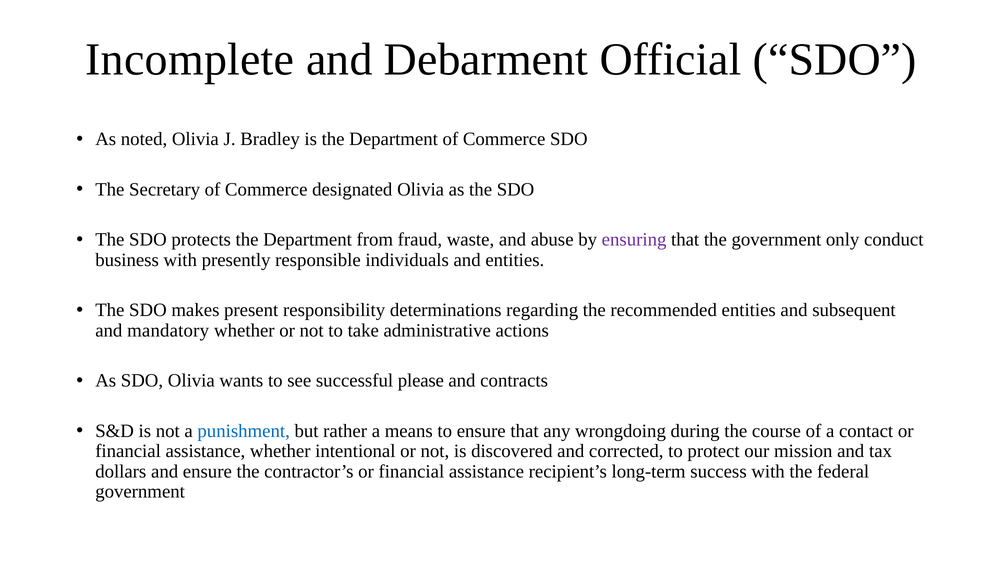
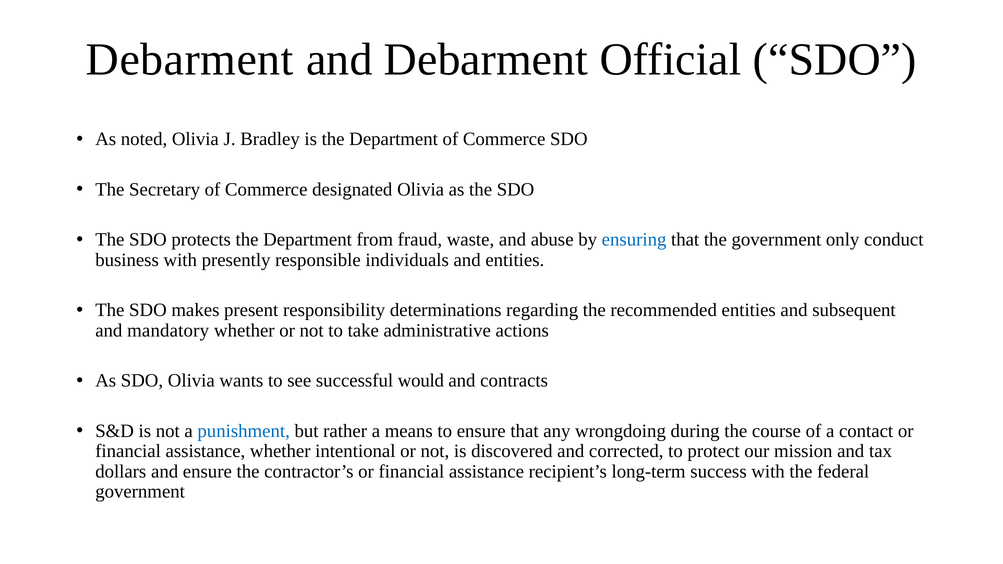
Incomplete at (190, 59): Incomplete -> Debarment
ensuring colour: purple -> blue
please: please -> would
